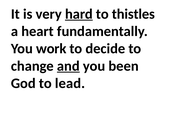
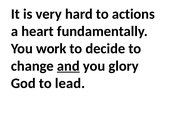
hard underline: present -> none
thistles: thistles -> actions
been: been -> glory
